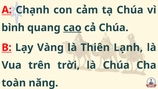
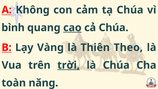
Chạnh: Chạnh -> Không
Lạnh: Lạnh -> Theo
trời underline: none -> present
